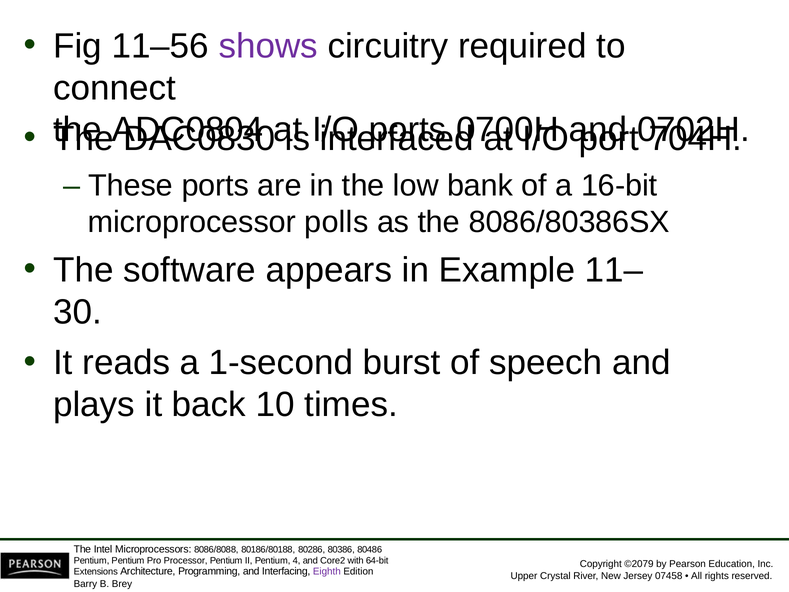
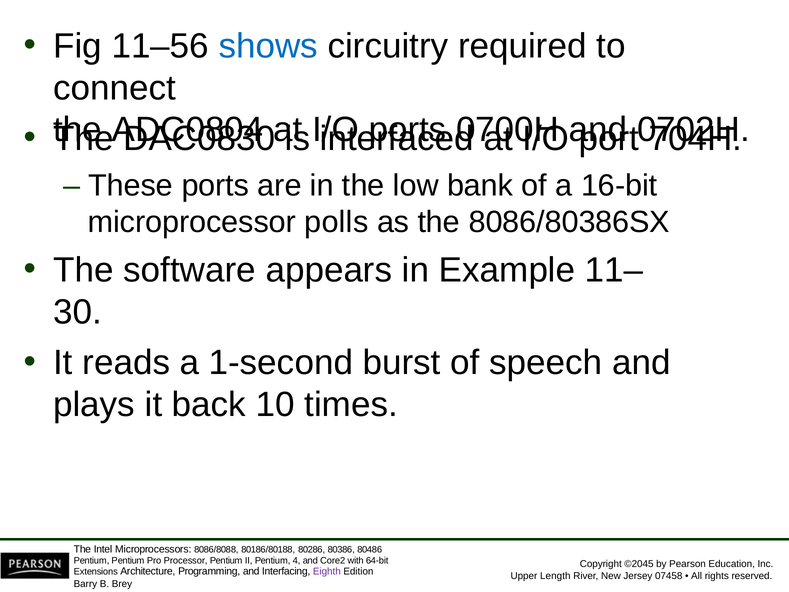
shows colour: purple -> blue
©2079: ©2079 -> ©2045
Crystal: Crystal -> Length
